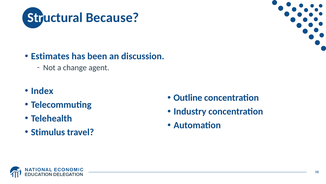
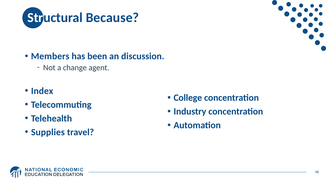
Estimates: Estimates -> Members
Outline: Outline -> College
Stimulus: Stimulus -> Supplies
